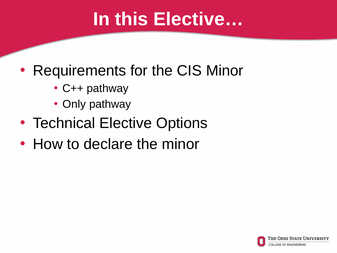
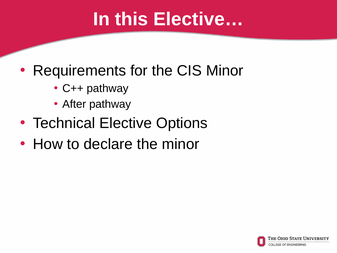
Only: Only -> After
